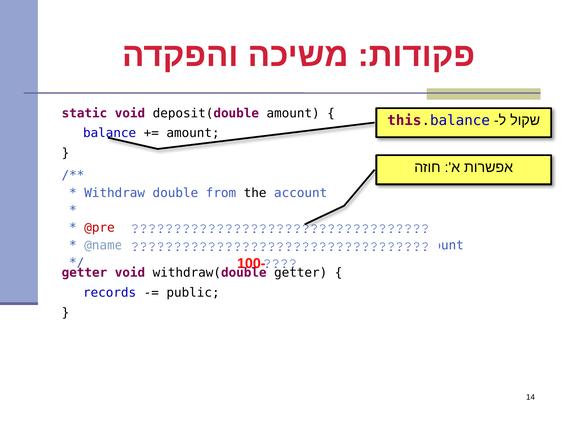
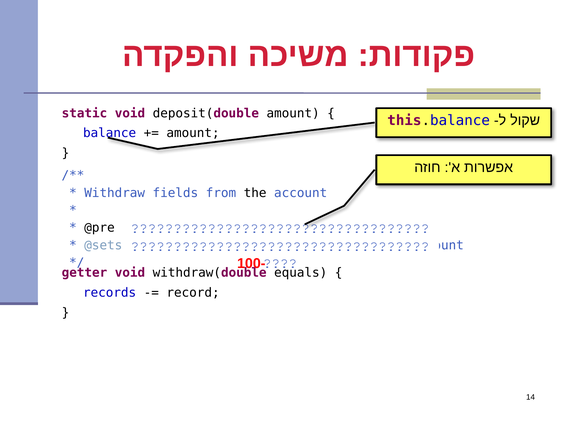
double: double -> fields
@pre colour: red -> black
@name: @name -> @sets
withdraw(double getter: getter -> equals
public: public -> record
